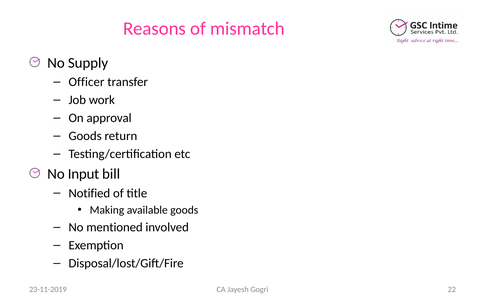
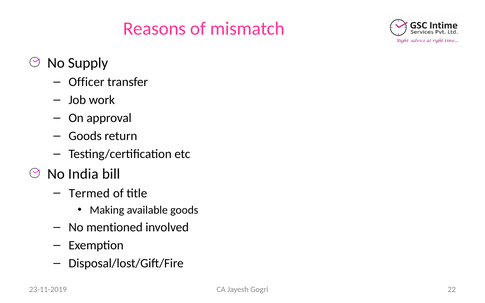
Input: Input -> India
Notified: Notified -> Termed
